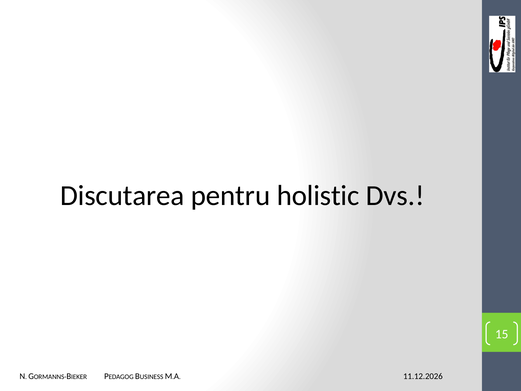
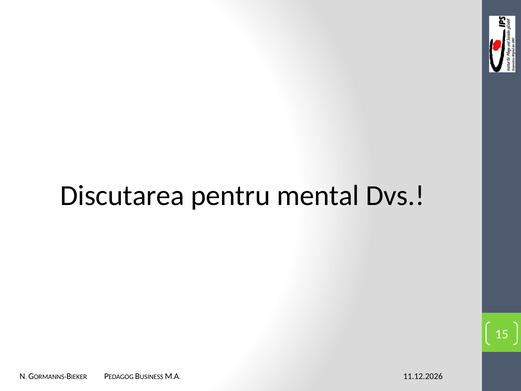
holistic: holistic -> mental
